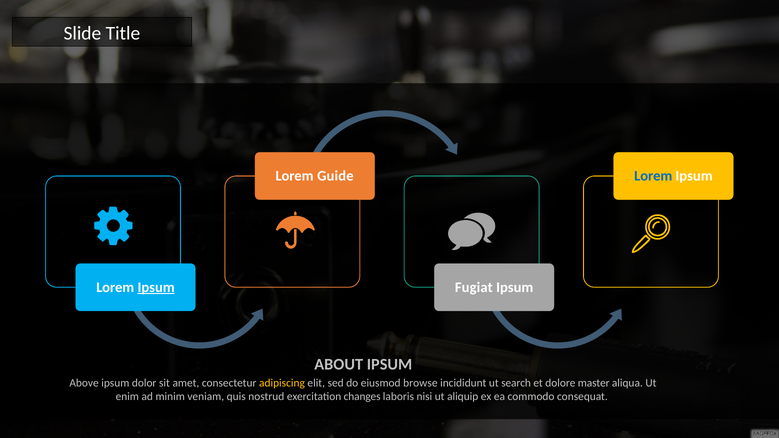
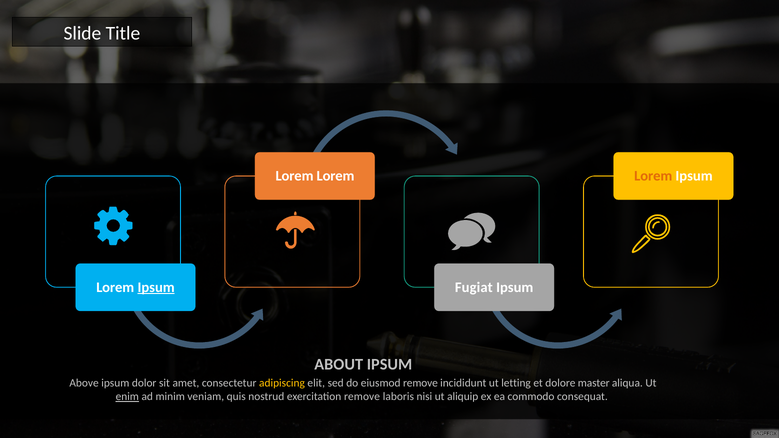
Lorem Guide: Guide -> Lorem
Lorem at (653, 176) colour: blue -> orange
eiusmod browse: browse -> remove
search: search -> letting
enim underline: none -> present
exercitation changes: changes -> remove
